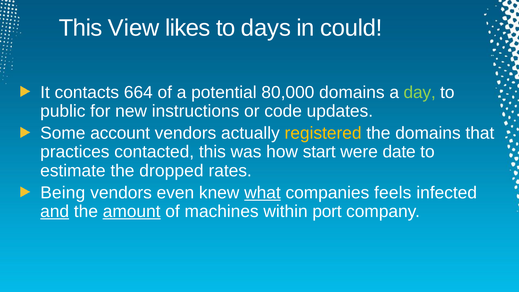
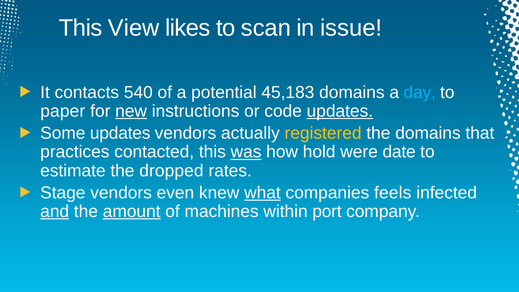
days: days -> scan
could: could -> issue
664: 664 -> 540
80,000: 80,000 -> 45,183
day colour: light green -> light blue
public: public -> paper
new underline: none -> present
updates at (340, 111) underline: none -> present
Some account: account -> updates
was underline: none -> present
start: start -> hold
Being: Being -> Stage
